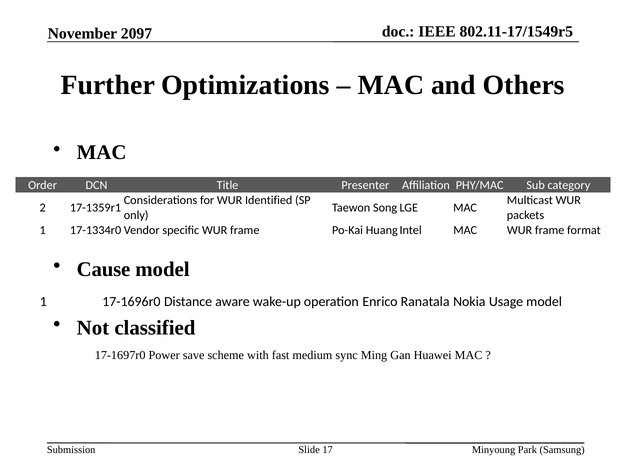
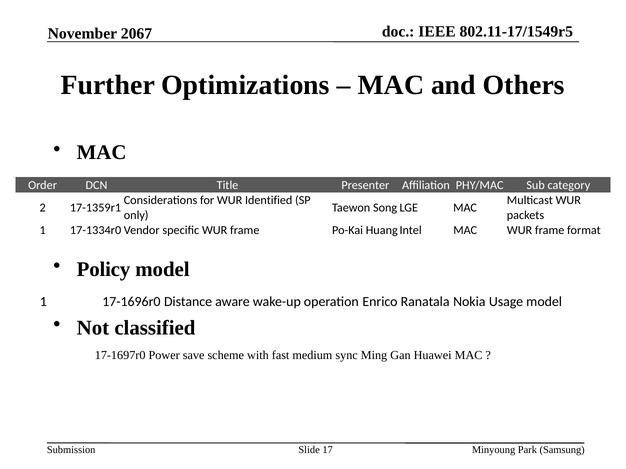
2097: 2097 -> 2067
Cause: Cause -> Policy
